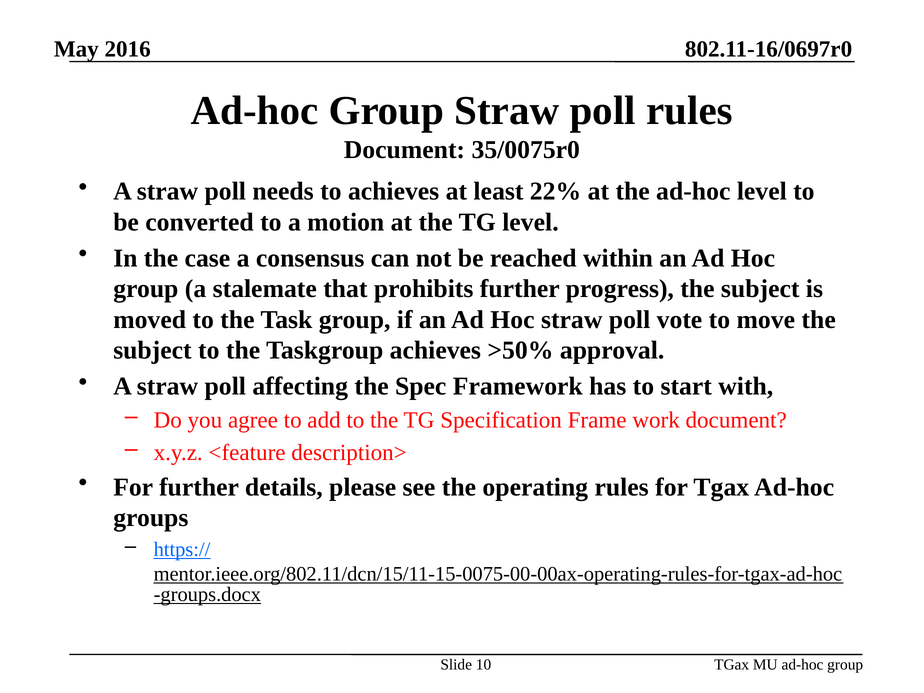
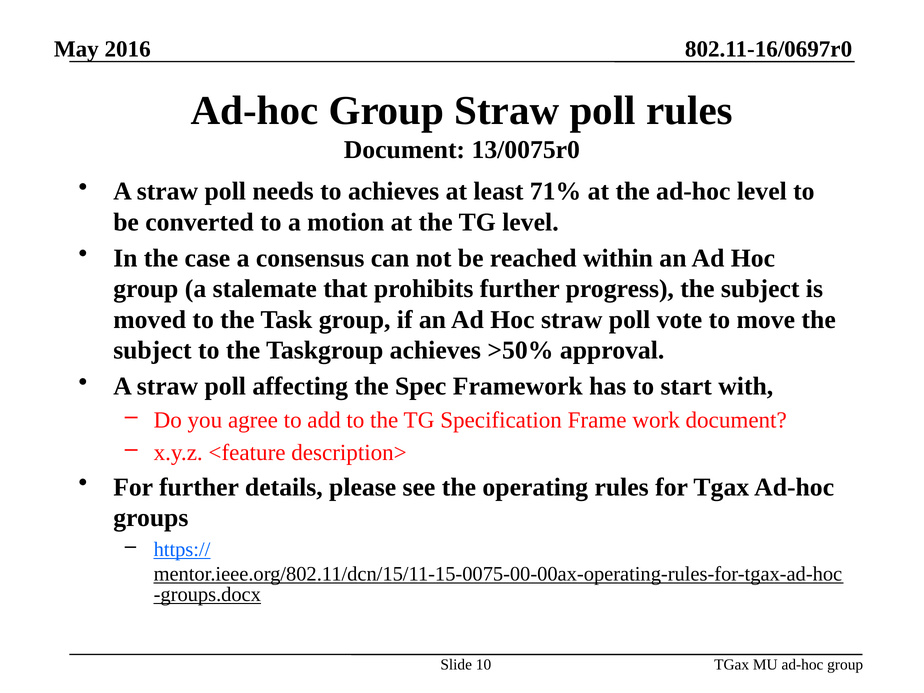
35/0075r0: 35/0075r0 -> 13/0075r0
22%: 22% -> 71%
